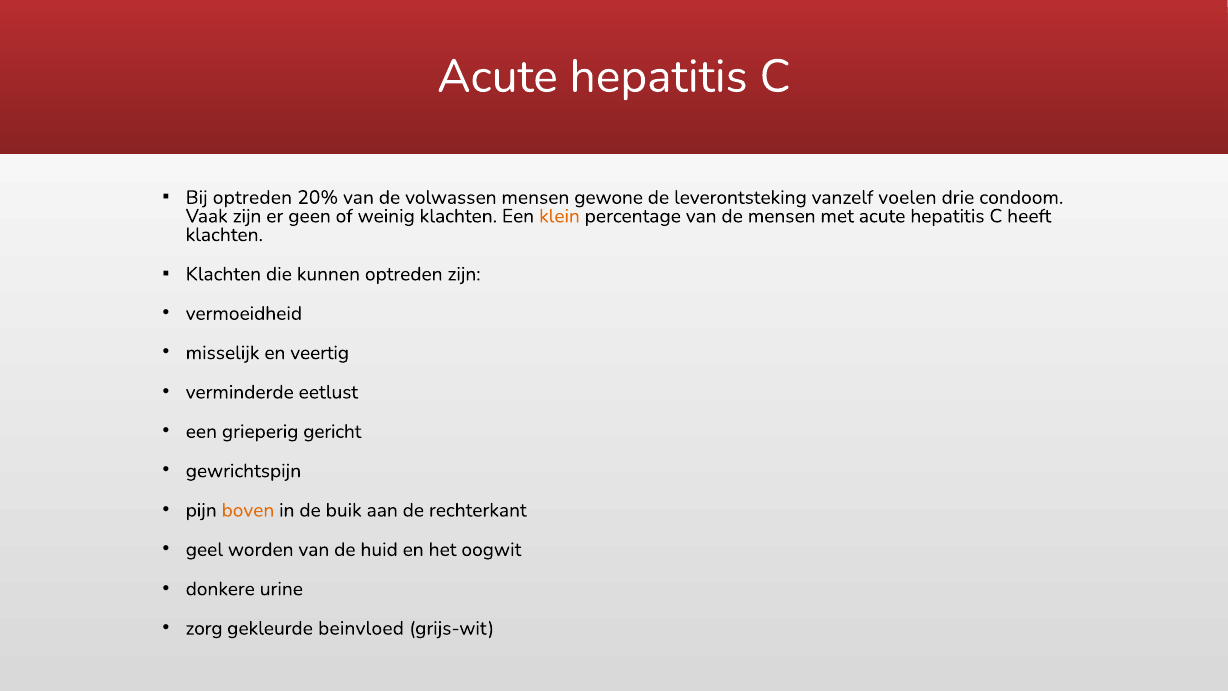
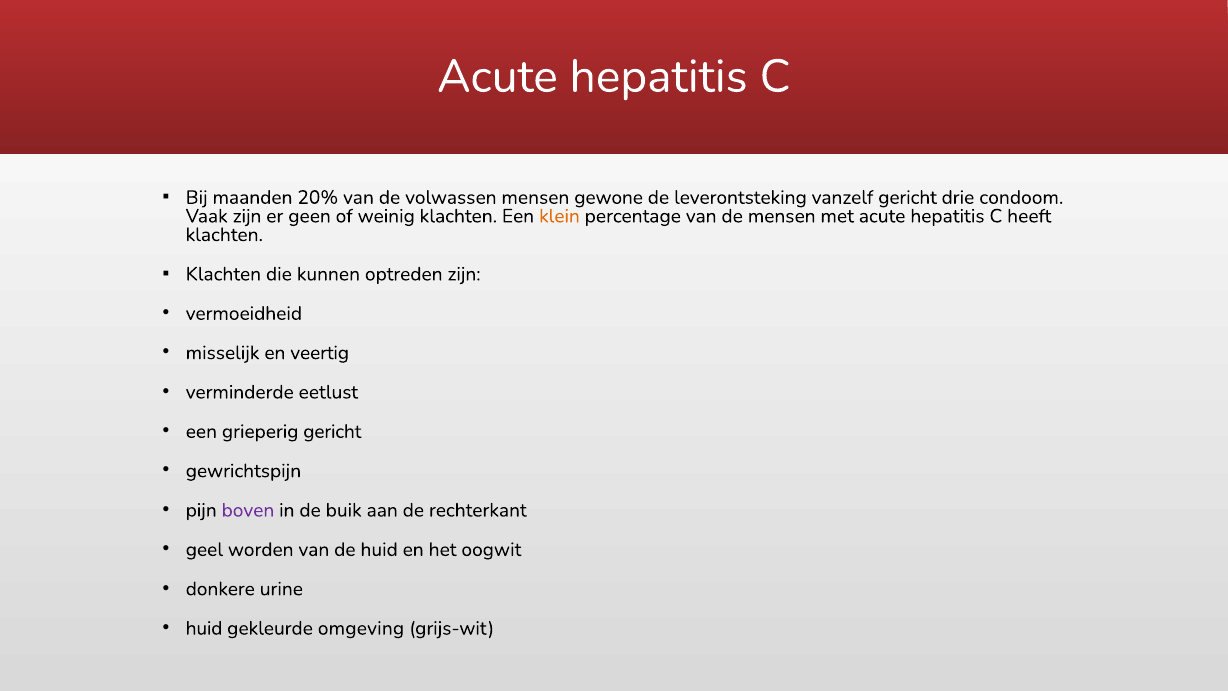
Bij optreden: optreden -> maanden
vanzelf voelen: voelen -> gericht
boven colour: orange -> purple
zorg at (204, 628): zorg -> huid
beinvloed: beinvloed -> omgeving
